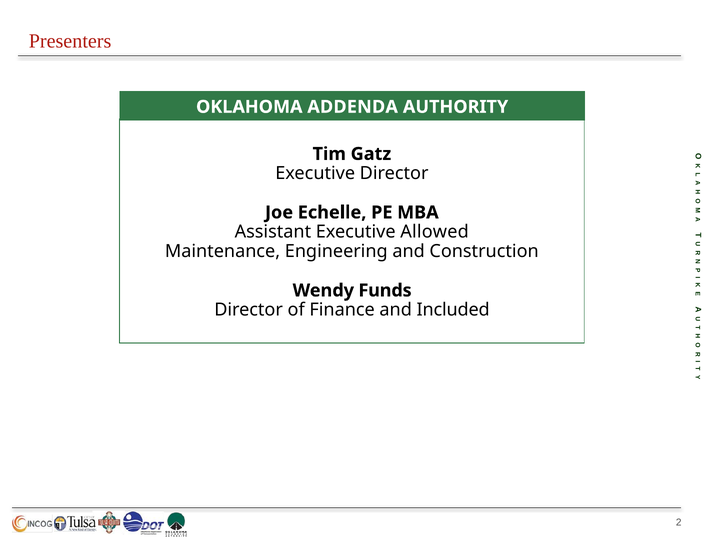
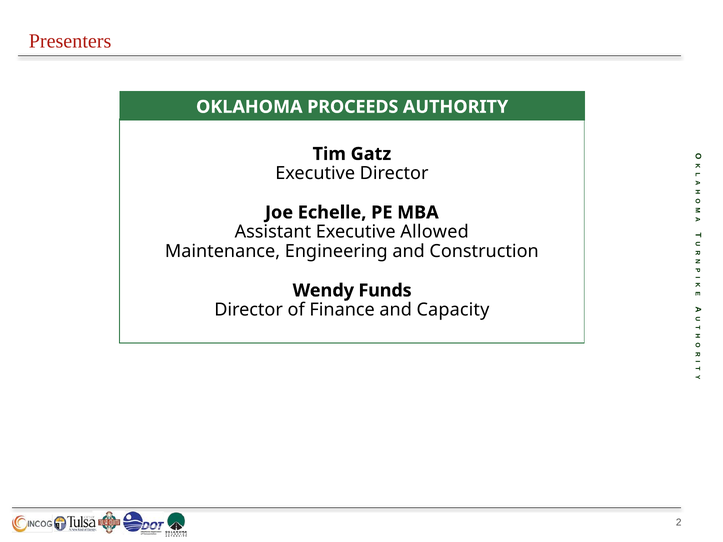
ADDENDA: ADDENDA -> PROCEEDS
Included: Included -> Capacity
